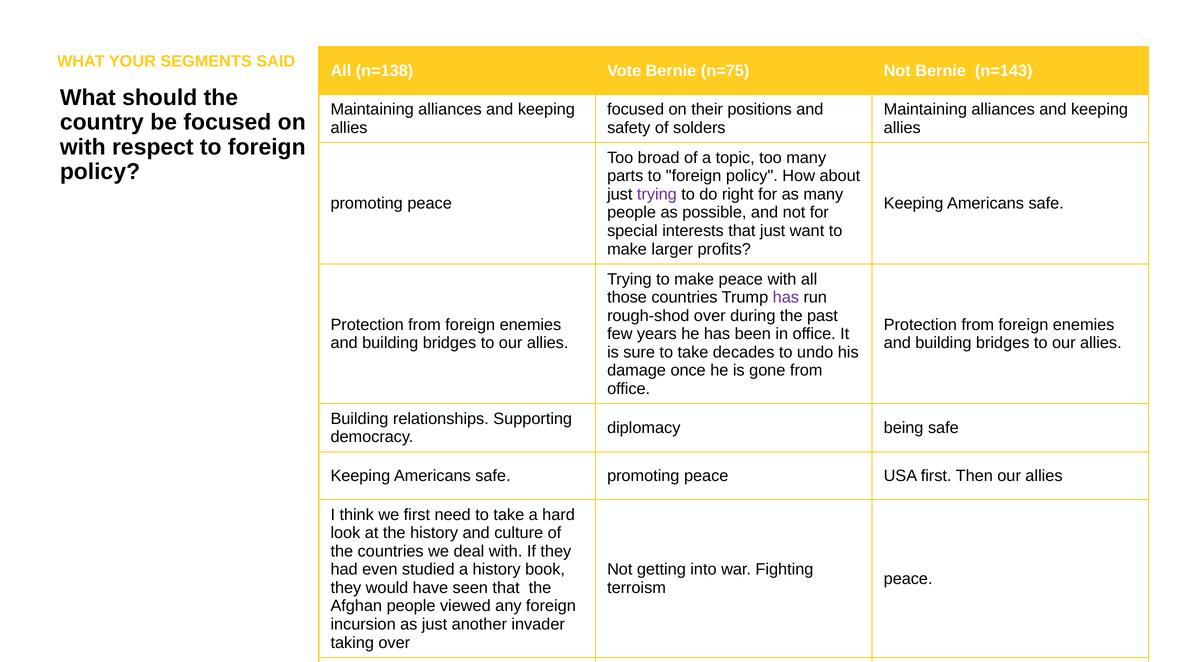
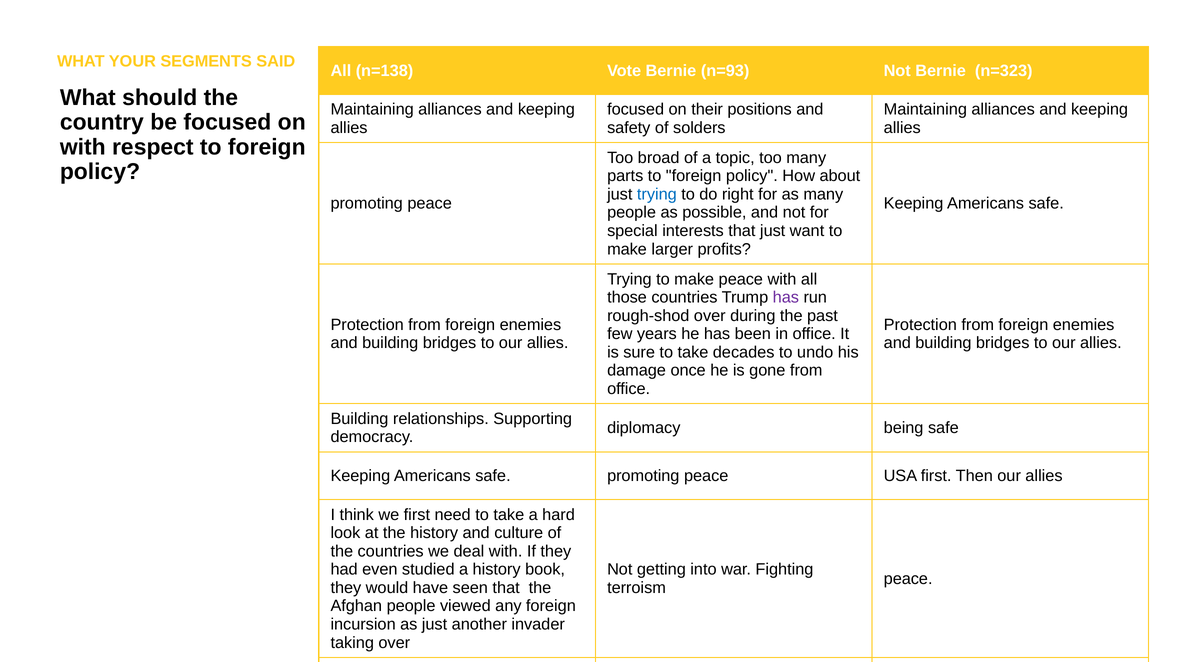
n=75: n=75 -> n=93
n=143: n=143 -> n=323
trying at (657, 194) colour: purple -> blue
